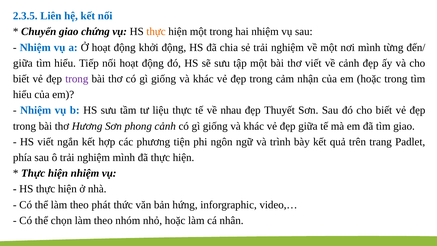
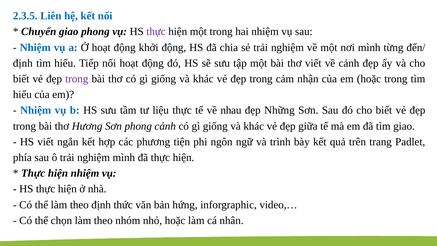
giao chứng: chứng -> phong
thực at (156, 32) colour: orange -> purple
giữa at (23, 63): giữa -> định
Thuyết: Thuyết -> Những
theo phát: phát -> định
